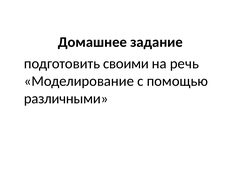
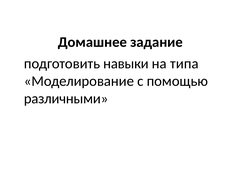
своими: своими -> навыки
речь: речь -> типа
